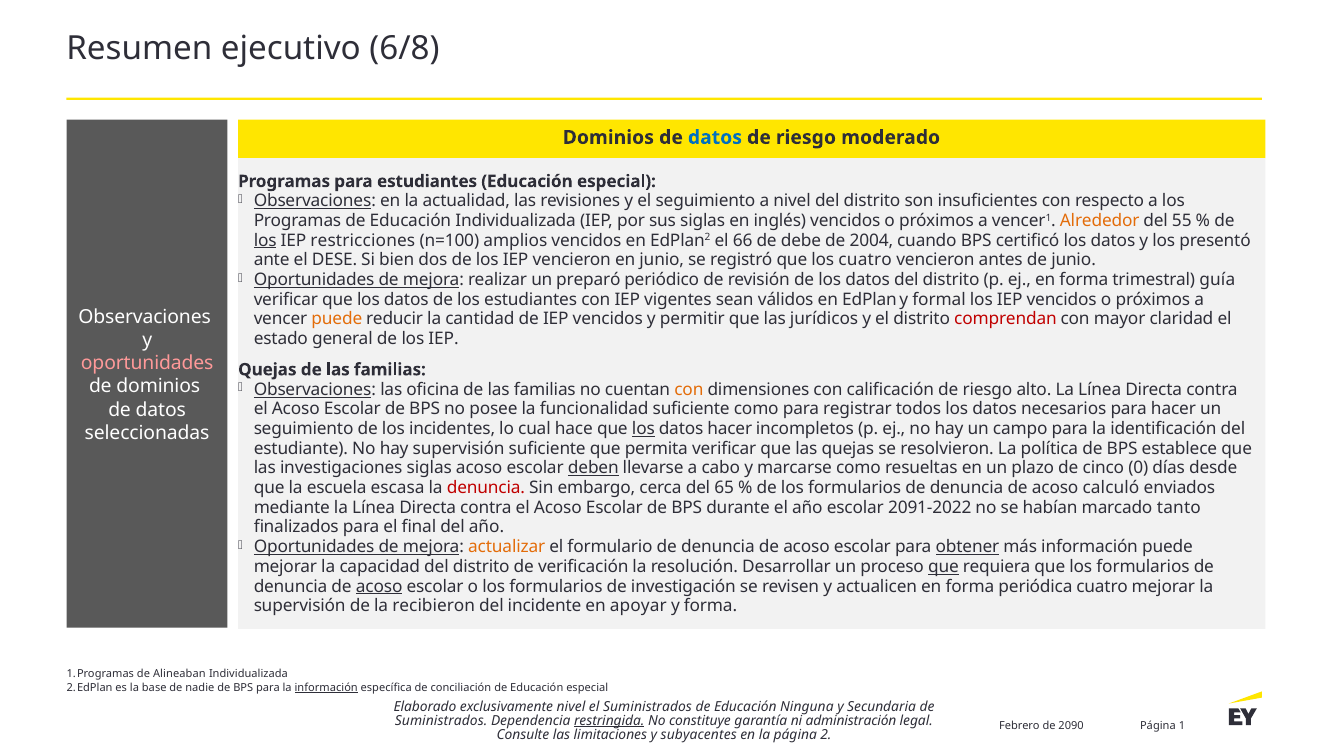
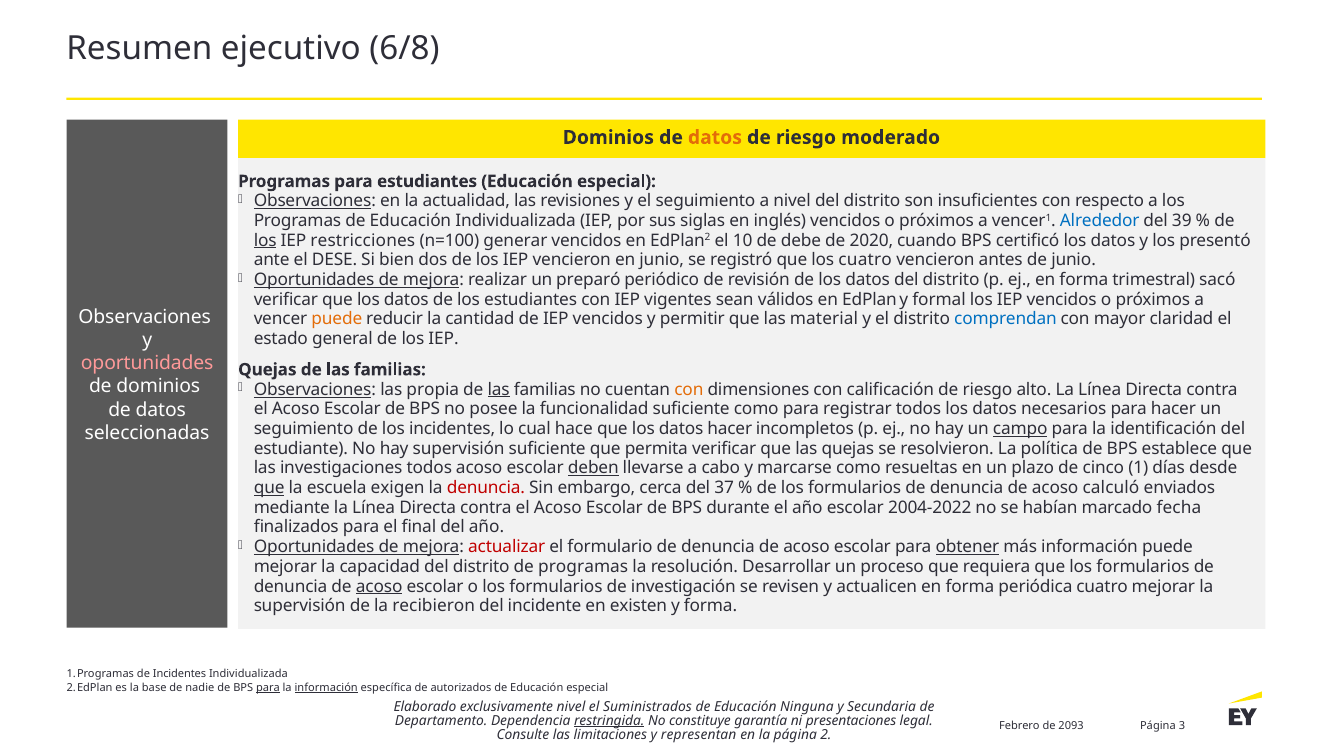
datos at (715, 138) colour: blue -> orange
Alrededor colour: orange -> blue
55: 55 -> 39
amplios: amplios -> generar
66: 66 -> 10
2004: 2004 -> 2020
guía: guía -> sacó
jurídicos: jurídicos -> material
comprendan colour: red -> blue
oficina: oficina -> propia
las at (499, 390) underline: none -> present
los at (643, 429) underline: present -> none
campo underline: none -> present
investigaciones siglas: siglas -> todos
0: 0 -> 1
que at (269, 488) underline: none -> present
escasa: escasa -> exigen
65: 65 -> 37
2091-2022: 2091-2022 -> 2004-2022
tanto: tanto -> fecha
actualizar colour: orange -> red
de verificación: verificación -> programas
que at (943, 567) underline: present -> none
apoyar: apoyar -> existen
de Alineaban: Alineaban -> Incidentes
para at (268, 688) underline: none -> present
conciliación: conciliación -> autorizados
Suministrados at (441, 721): Suministrados -> Departamento
administración: administración -> presentaciones
2090: 2090 -> 2093
1: 1 -> 3
subyacentes: subyacentes -> representan
